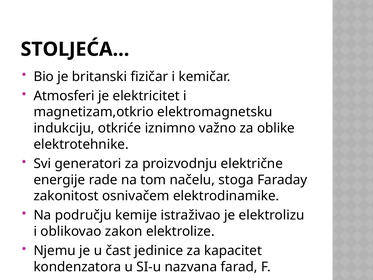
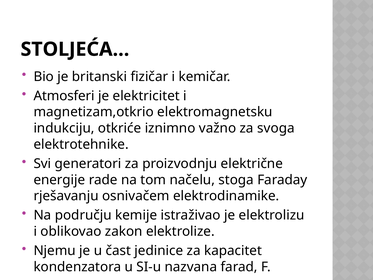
oblike: oblike -> svoga
zakonitost: zakonitost -> rješavanju
